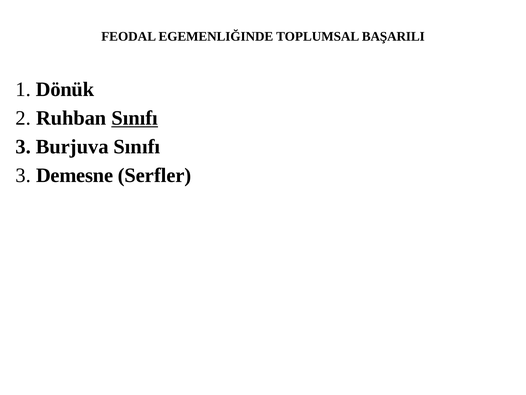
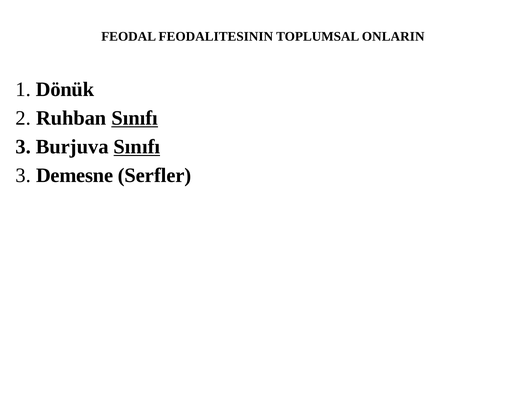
EGEMENLIĞINDE: EGEMENLIĞINDE -> FEODALITESININ
BAŞARILI: BAŞARILI -> ONLARIN
Sınıfı at (137, 146) underline: none -> present
